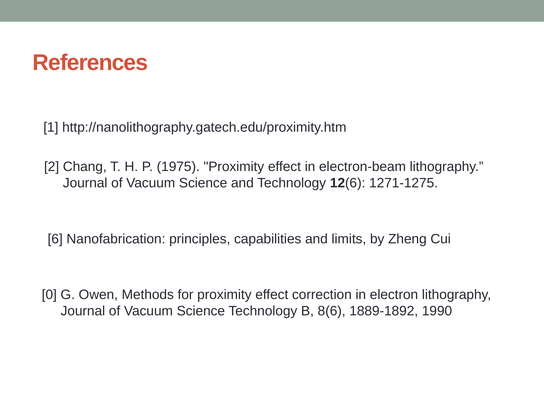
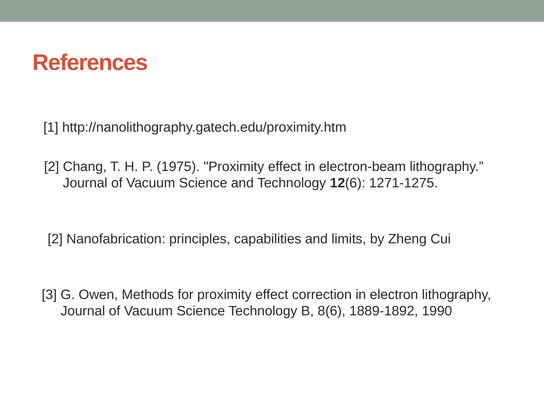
6 at (55, 239): 6 -> 2
0: 0 -> 3
